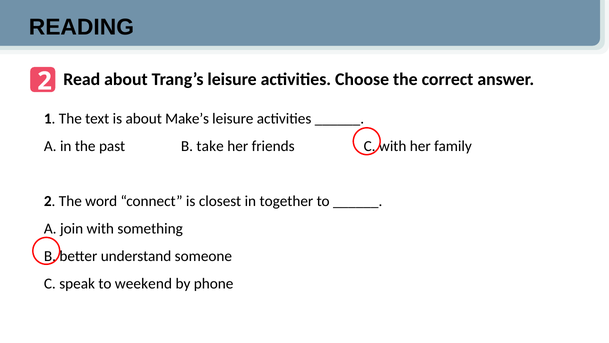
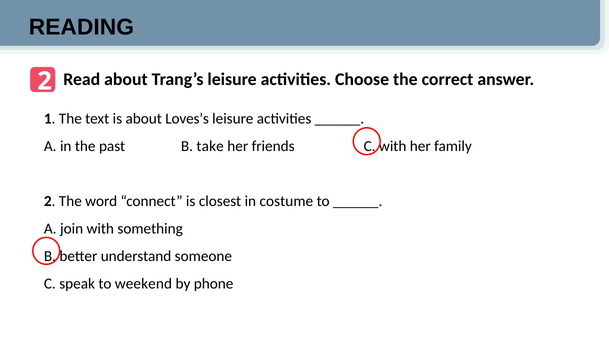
Make’s: Make’s -> Loves’s
together: together -> costume
